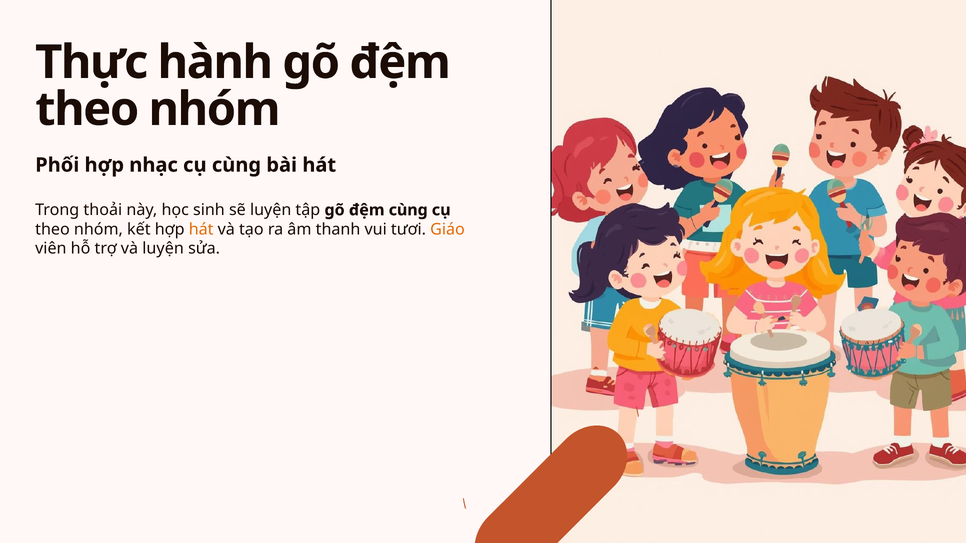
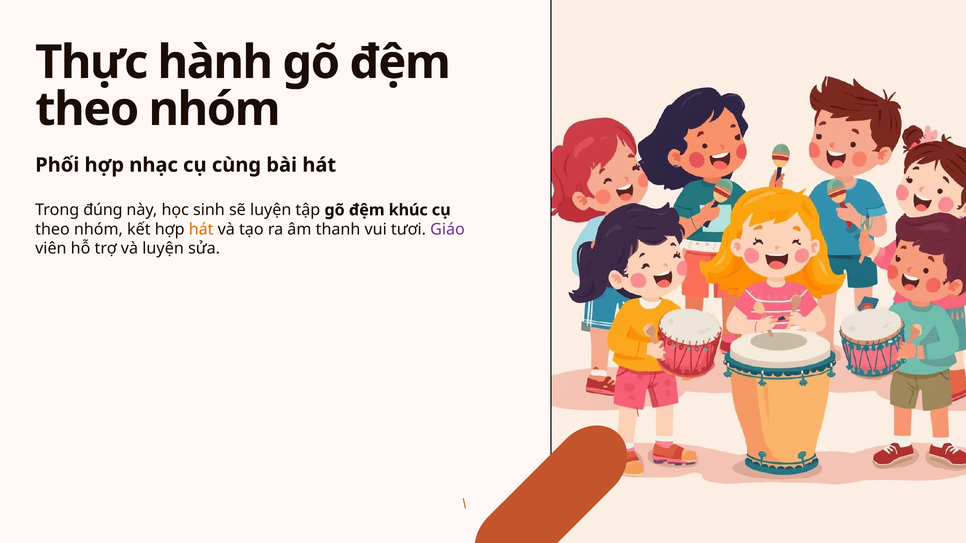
thoải: thoải -> đúng
đệm cùng: cùng -> khúc
Giáo colour: orange -> purple
